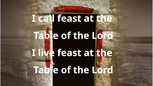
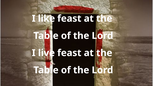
call: call -> like
